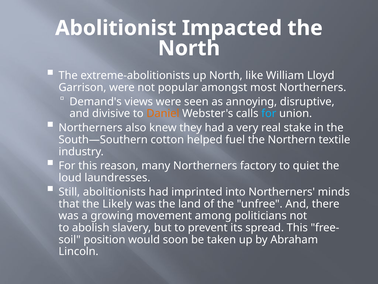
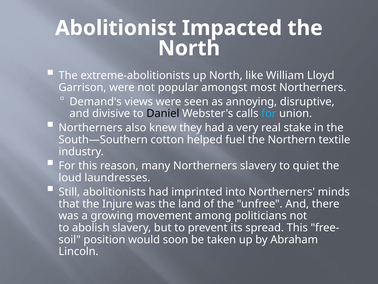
Daniel colour: orange -> black
Northerners factory: factory -> slavery
Likely: Likely -> Injure
